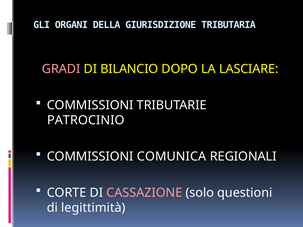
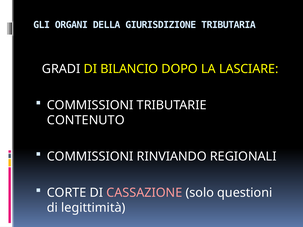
GRADI colour: pink -> white
PATROCINIO: PATROCINIO -> CONTENUTO
COMUNICA: COMUNICA -> RINVIANDO
